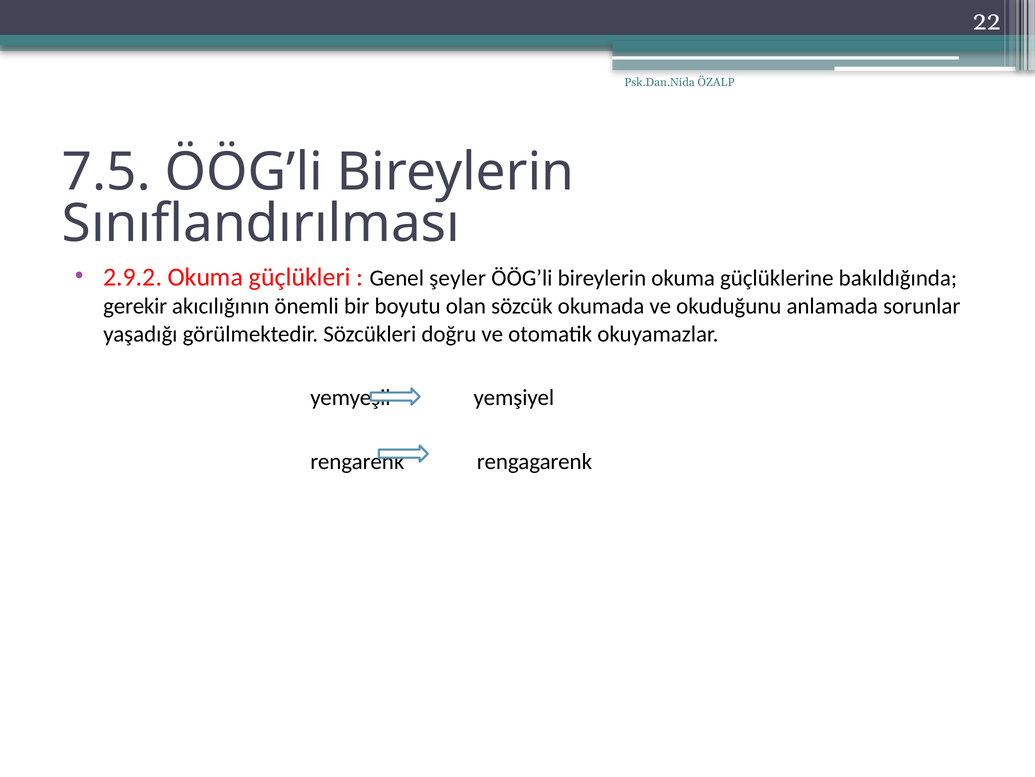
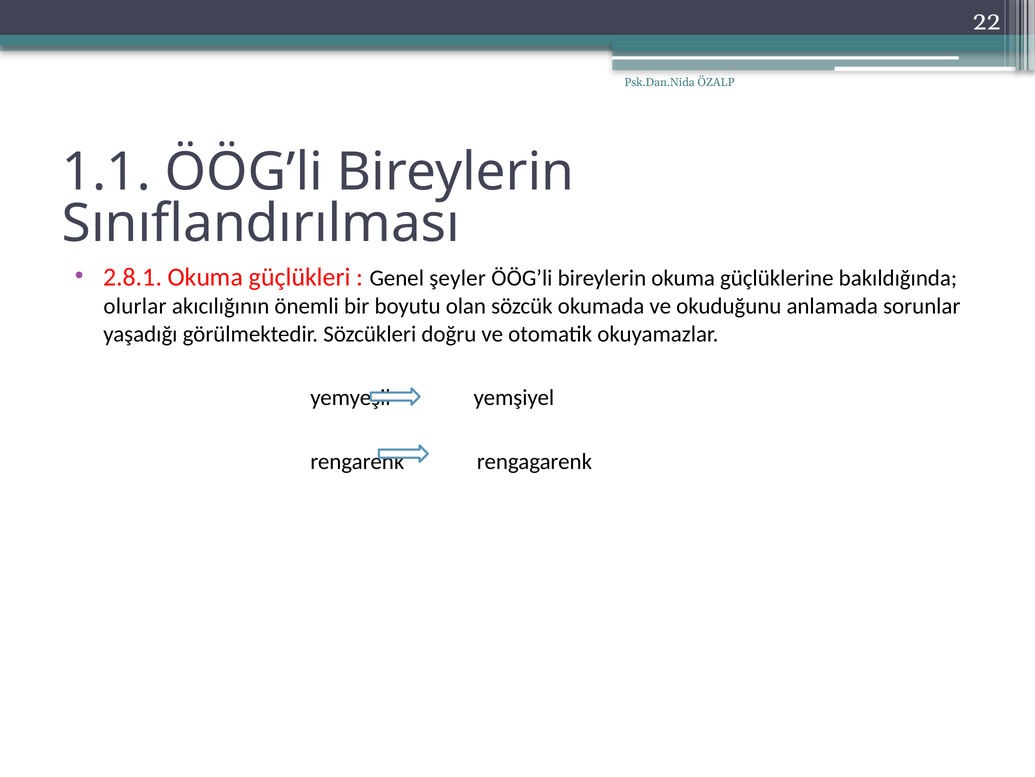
7.5: 7.5 -> 1.1
2.9.2: 2.9.2 -> 2.8.1
gerekir: gerekir -> olurlar
